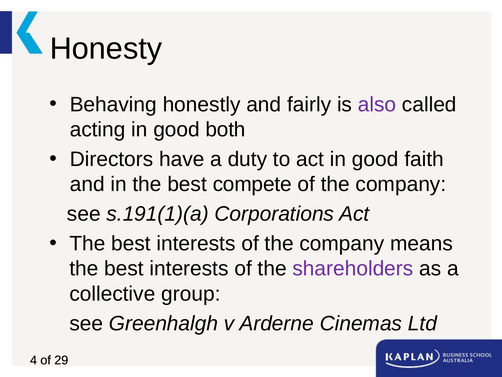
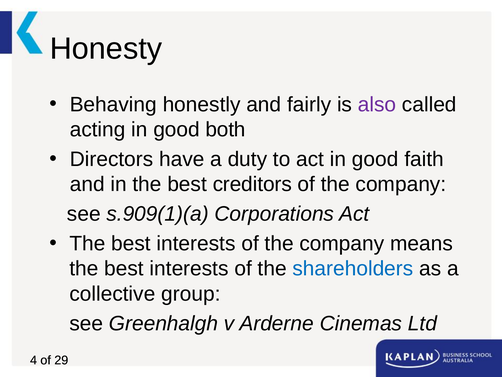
compete: compete -> creditors
s.191(1)(a: s.191(1)(a -> s.909(1)(a
shareholders colour: purple -> blue
